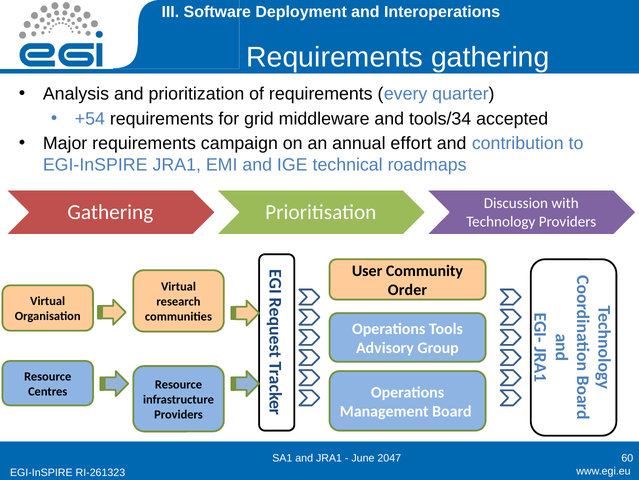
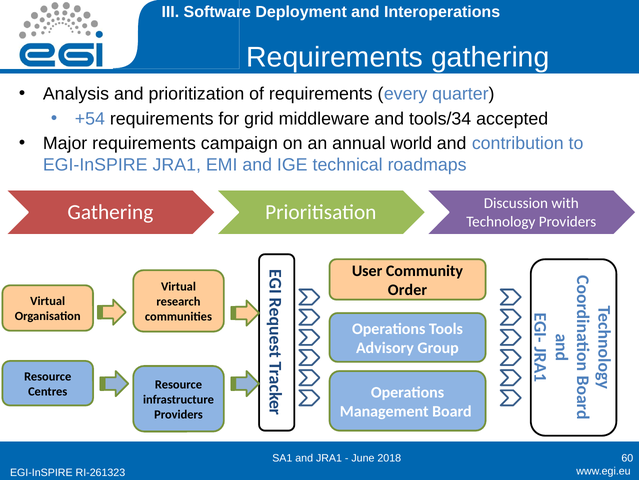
effort: effort -> world
2047: 2047 -> 2018
